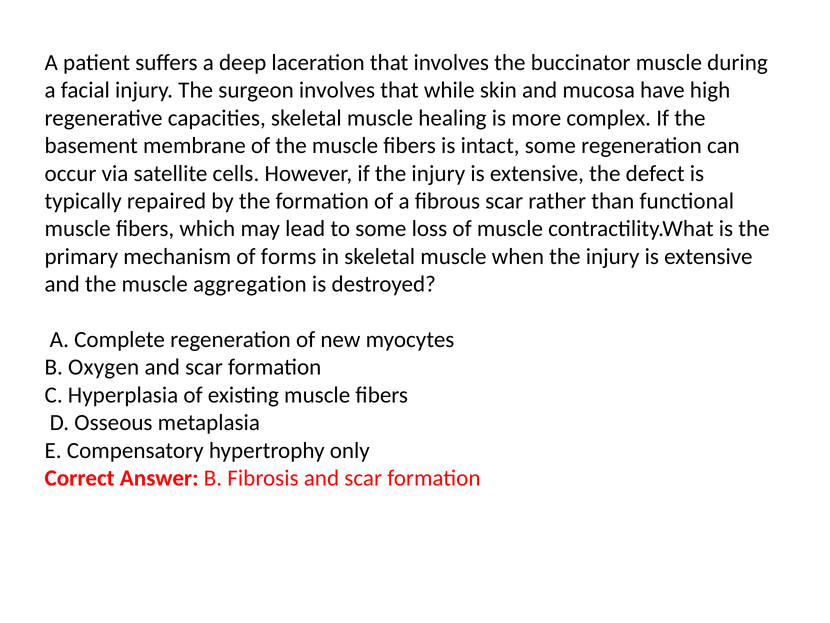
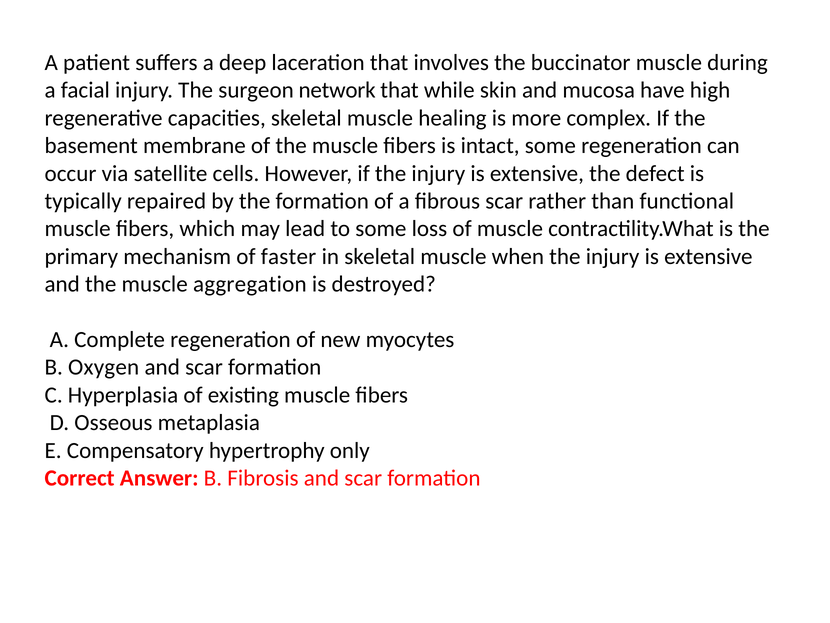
surgeon involves: involves -> network
forms: forms -> faster
